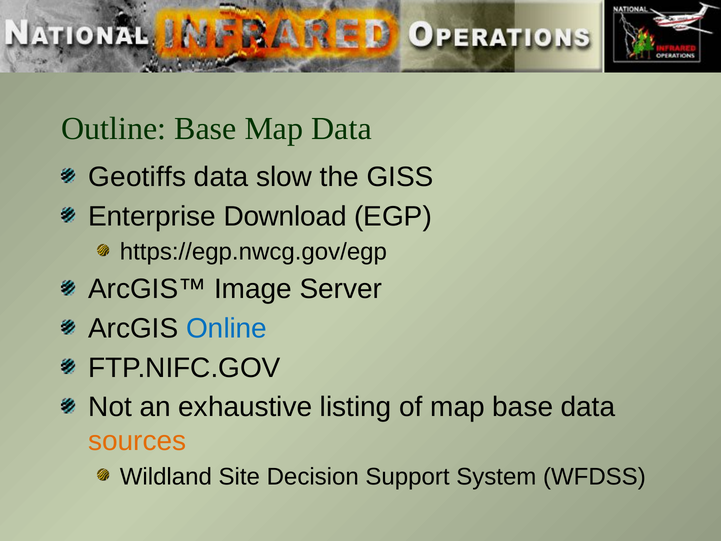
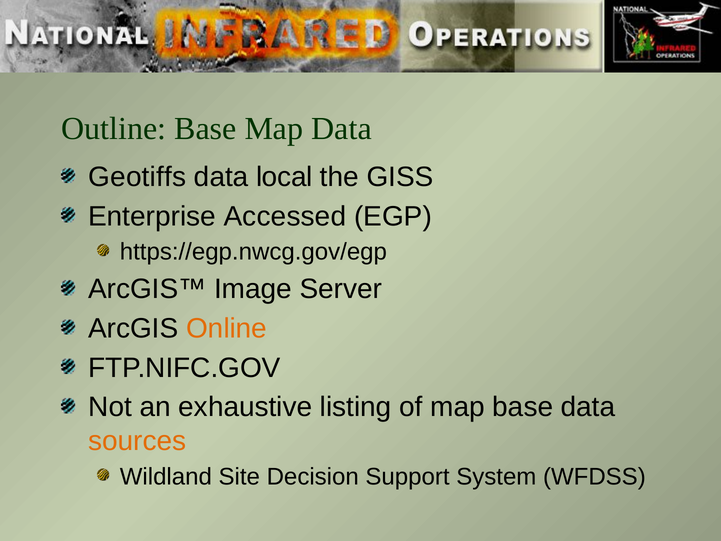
slow: slow -> local
Download: Download -> Accessed
Online colour: blue -> orange
